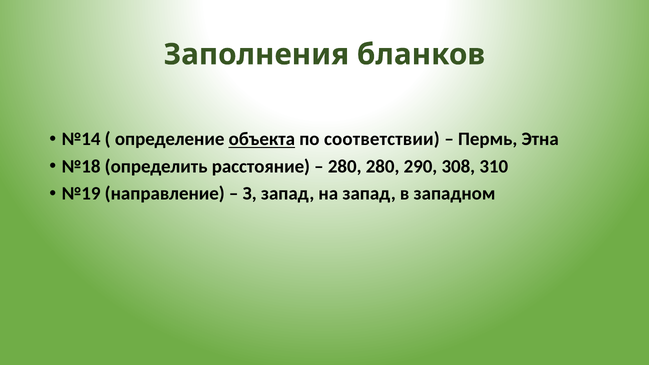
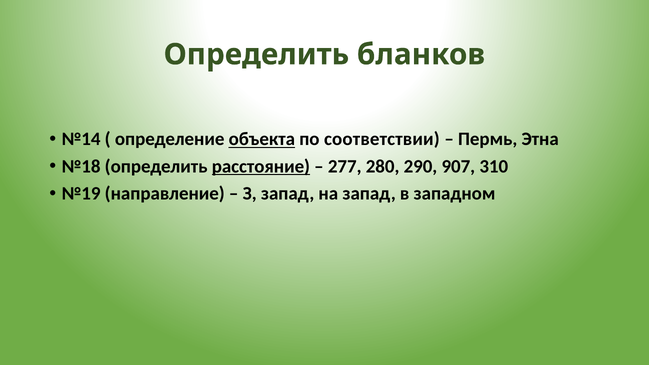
Заполнения at (256, 55): Заполнения -> Определить
расстояние underline: none -> present
280 at (345, 166): 280 -> 277
308: 308 -> 907
